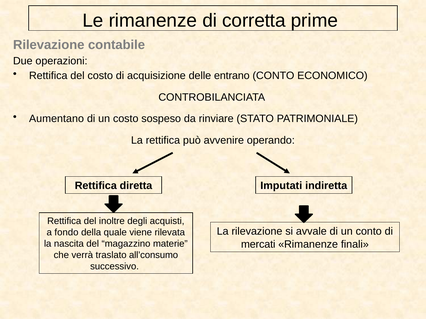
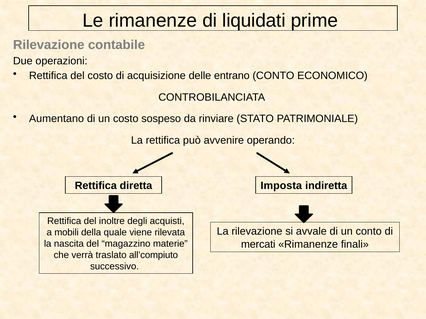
corretta: corretta -> liquidati
Imputati: Imputati -> Imposta
fondo: fondo -> mobili
all’consumo: all’consumo -> all’compiuto
